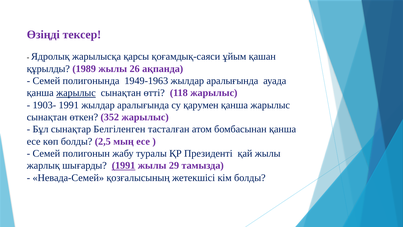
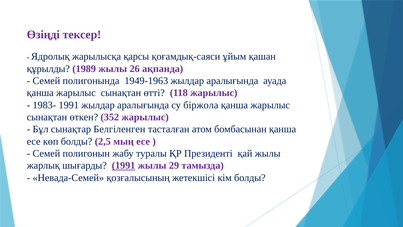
жарылыс at (76, 93) underline: present -> none
1903-: 1903- -> 1983-
қарумен: қарумен -> біржола
